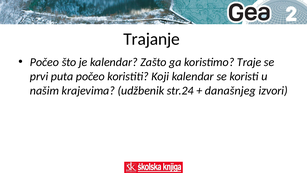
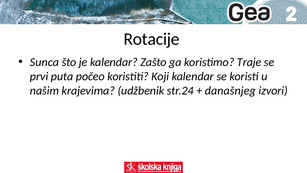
Trajanje: Trajanje -> Rotacije
Počeo at (44, 62): Počeo -> Sunca
